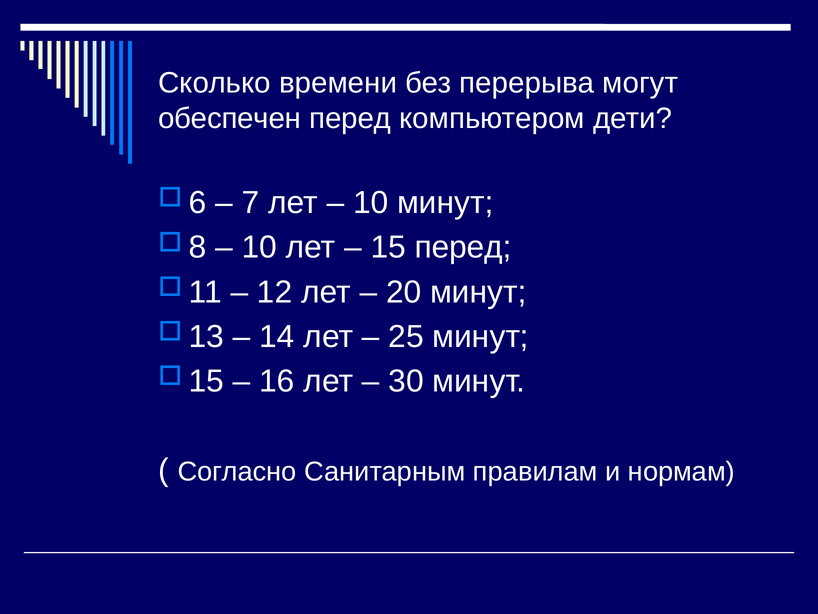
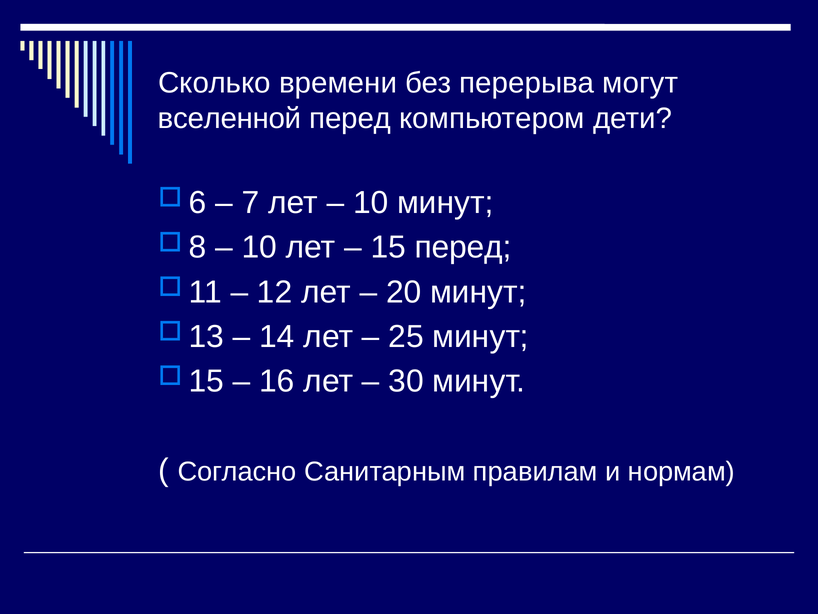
обеспечен: обеспечен -> вселенной
